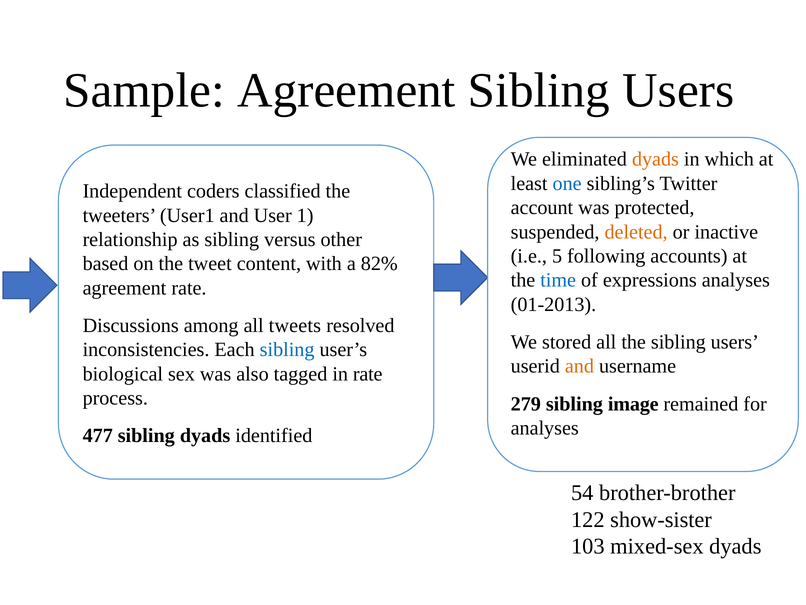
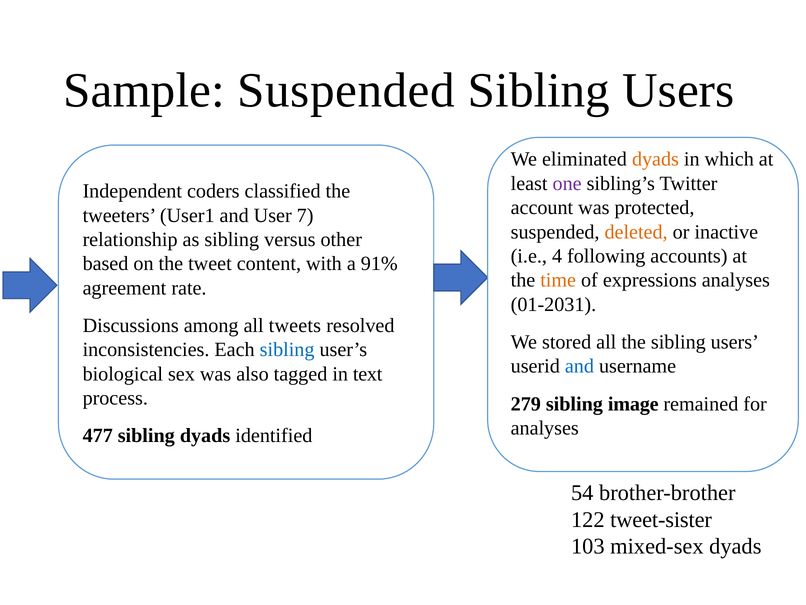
Sample Agreement: Agreement -> Suspended
one colour: blue -> purple
1: 1 -> 7
5: 5 -> 4
82%: 82% -> 91%
time colour: blue -> orange
01-2013: 01-2013 -> 01-2031
and at (579, 366) colour: orange -> blue
in rate: rate -> text
show-sister: show-sister -> tweet-sister
